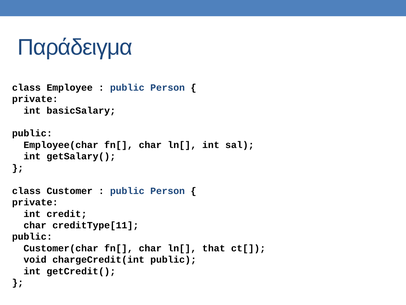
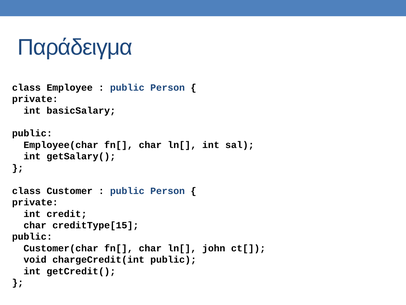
creditType[11: creditType[11 -> creditType[15
that: that -> john
